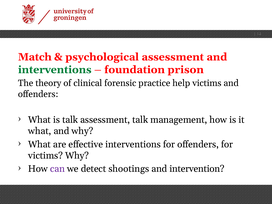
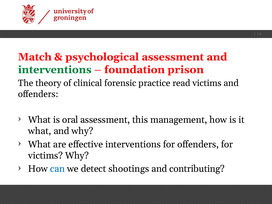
help: help -> read
is talk: talk -> oral
assessment talk: talk -> this
can colour: purple -> blue
intervention: intervention -> contributing
